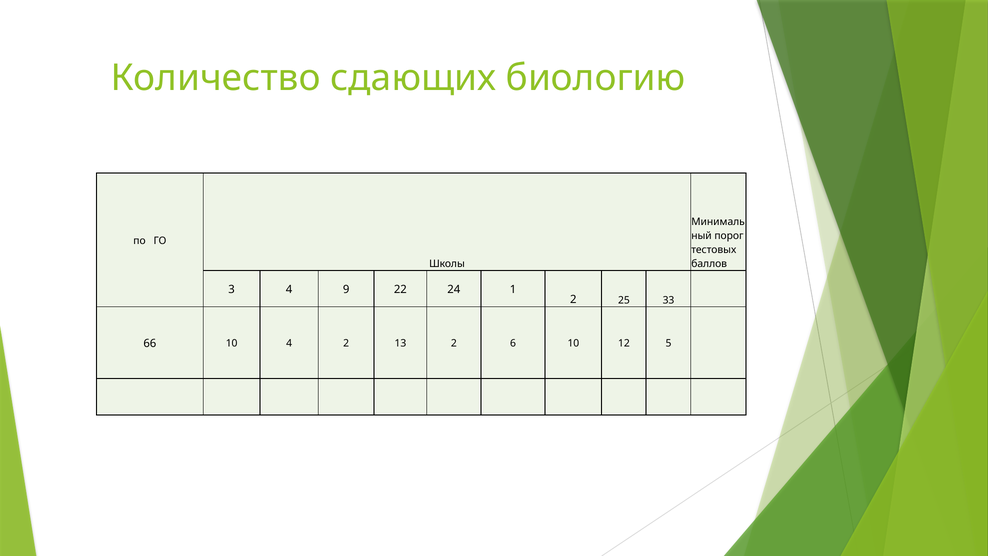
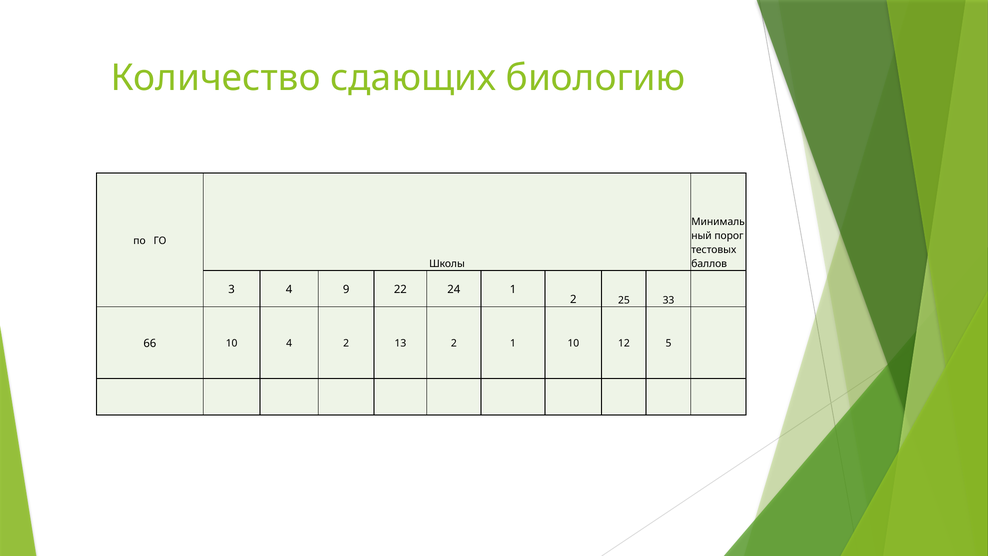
2 6: 6 -> 1
